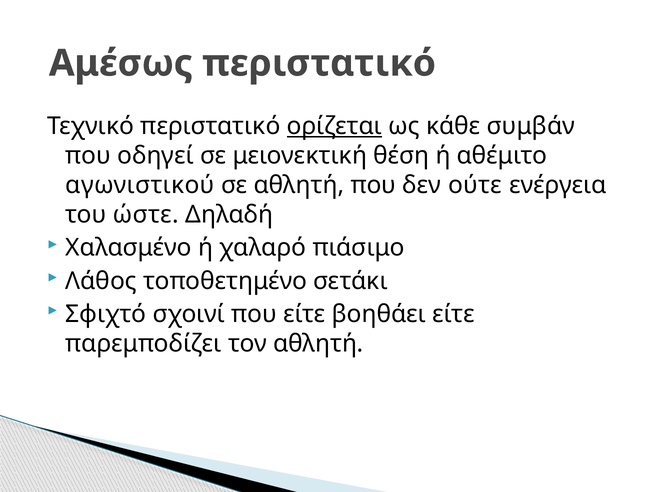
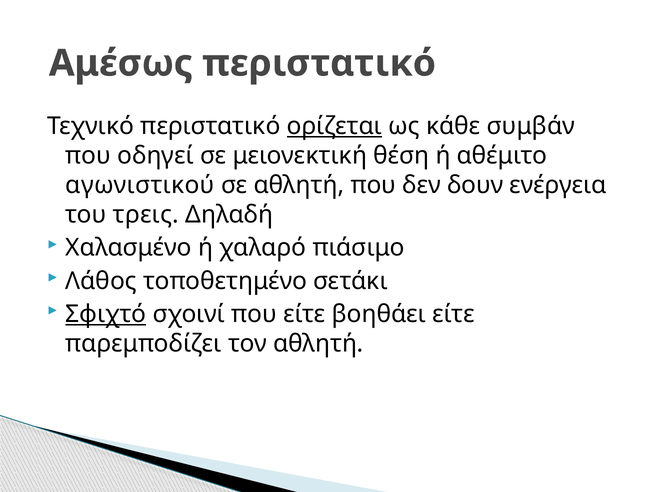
ούτε: ούτε -> δουν
ώστε: ώστε -> τρεις
Σφιχτό underline: none -> present
